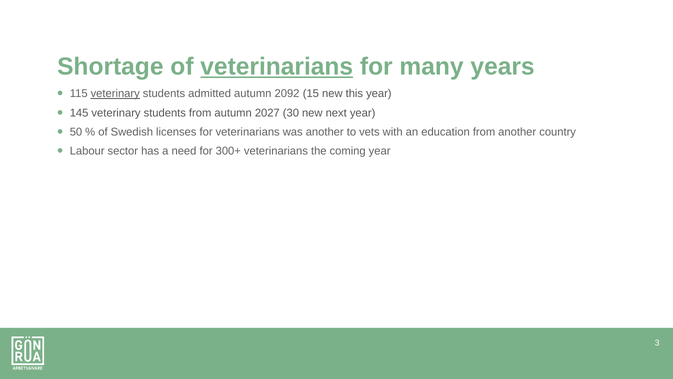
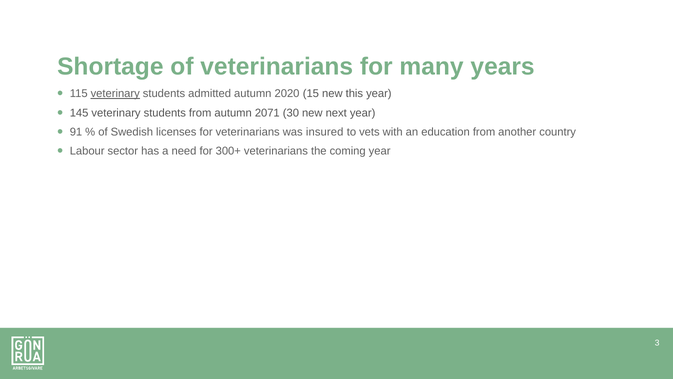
veterinarians at (277, 67) underline: present -> none
2092: 2092 -> 2020
2027: 2027 -> 2071
50: 50 -> 91
was another: another -> insured
